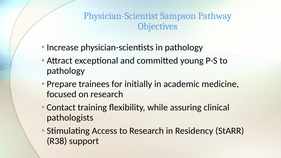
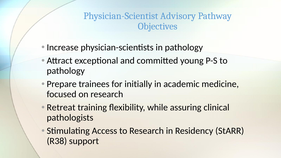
Sampson: Sampson -> Advisory
Contact: Contact -> Retreat
